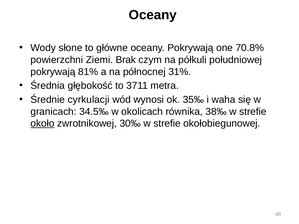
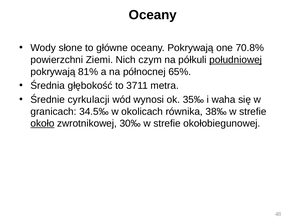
Brak: Brak -> Nich
południowej underline: none -> present
31%: 31% -> 65%
